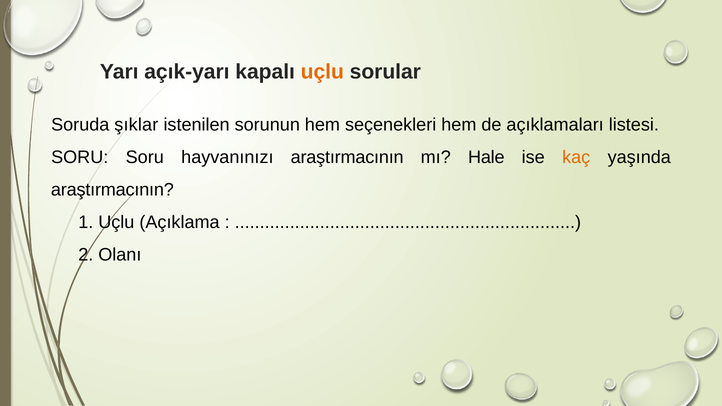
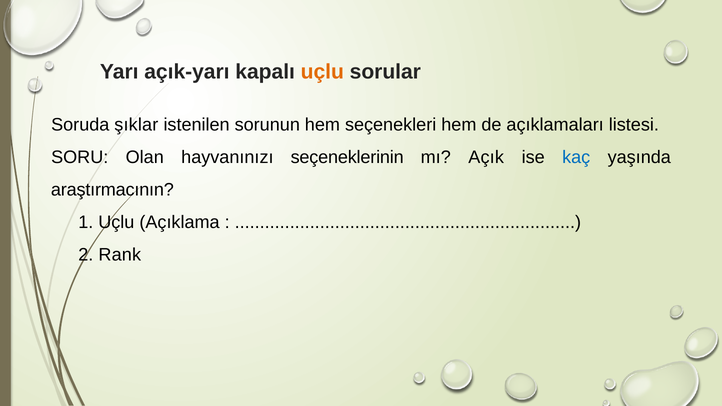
SORU Soru: Soru -> Olan
hayvanınızı araştırmacının: araştırmacının -> seçeneklerinin
Hale: Hale -> Açık
kaç colour: orange -> blue
Olanı: Olanı -> Rank
